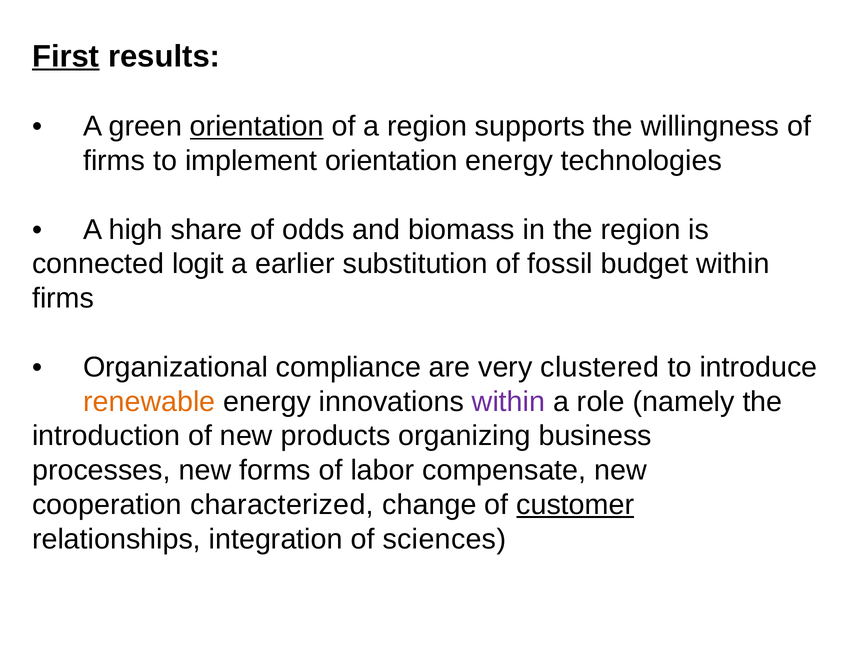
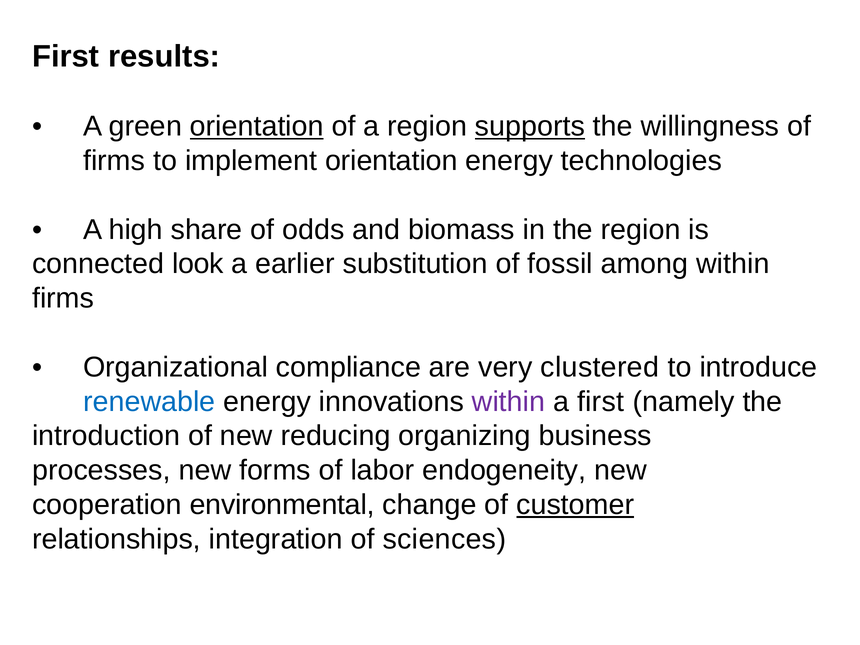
First at (66, 56) underline: present -> none
supports underline: none -> present
logit: logit -> look
budget: budget -> among
renewable colour: orange -> blue
a role: role -> first
products: products -> reducing
compensate: compensate -> endogeneity
characterized: characterized -> environmental
